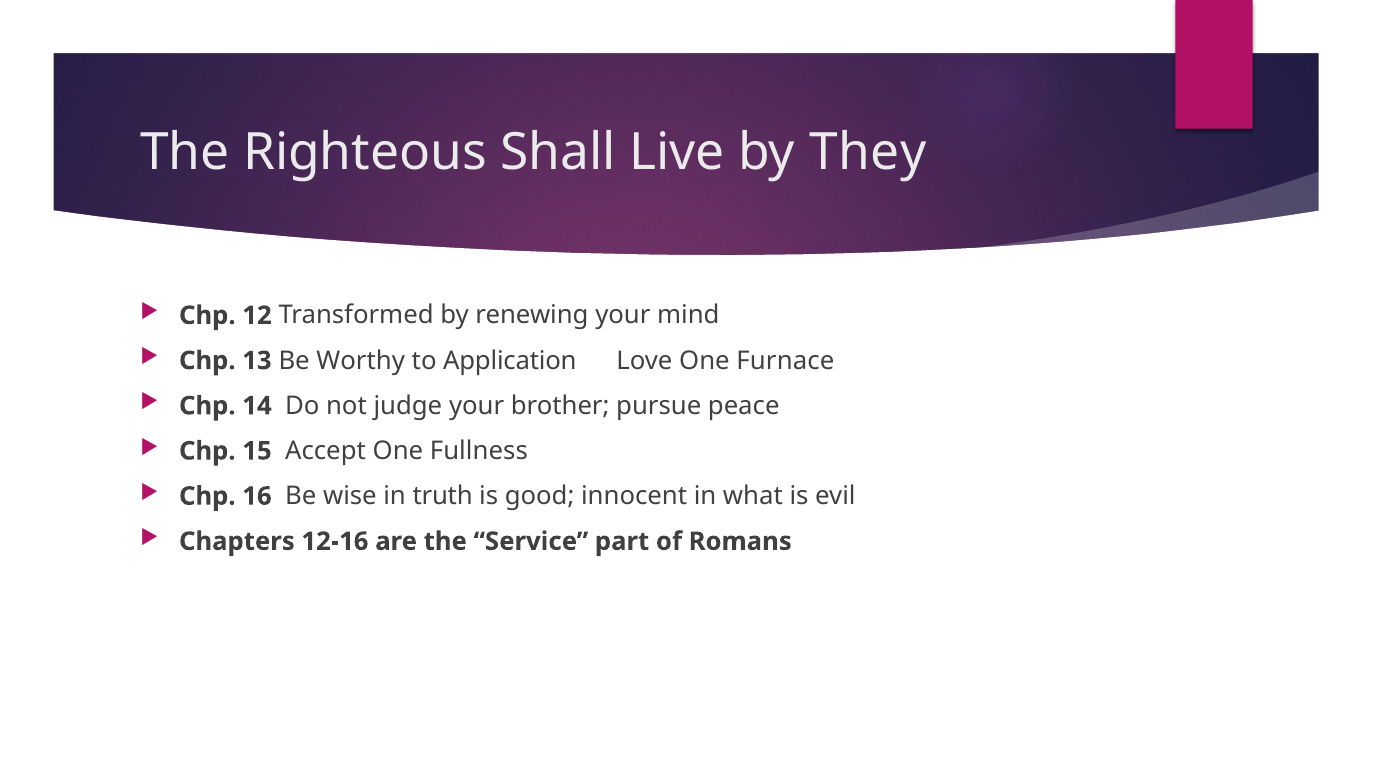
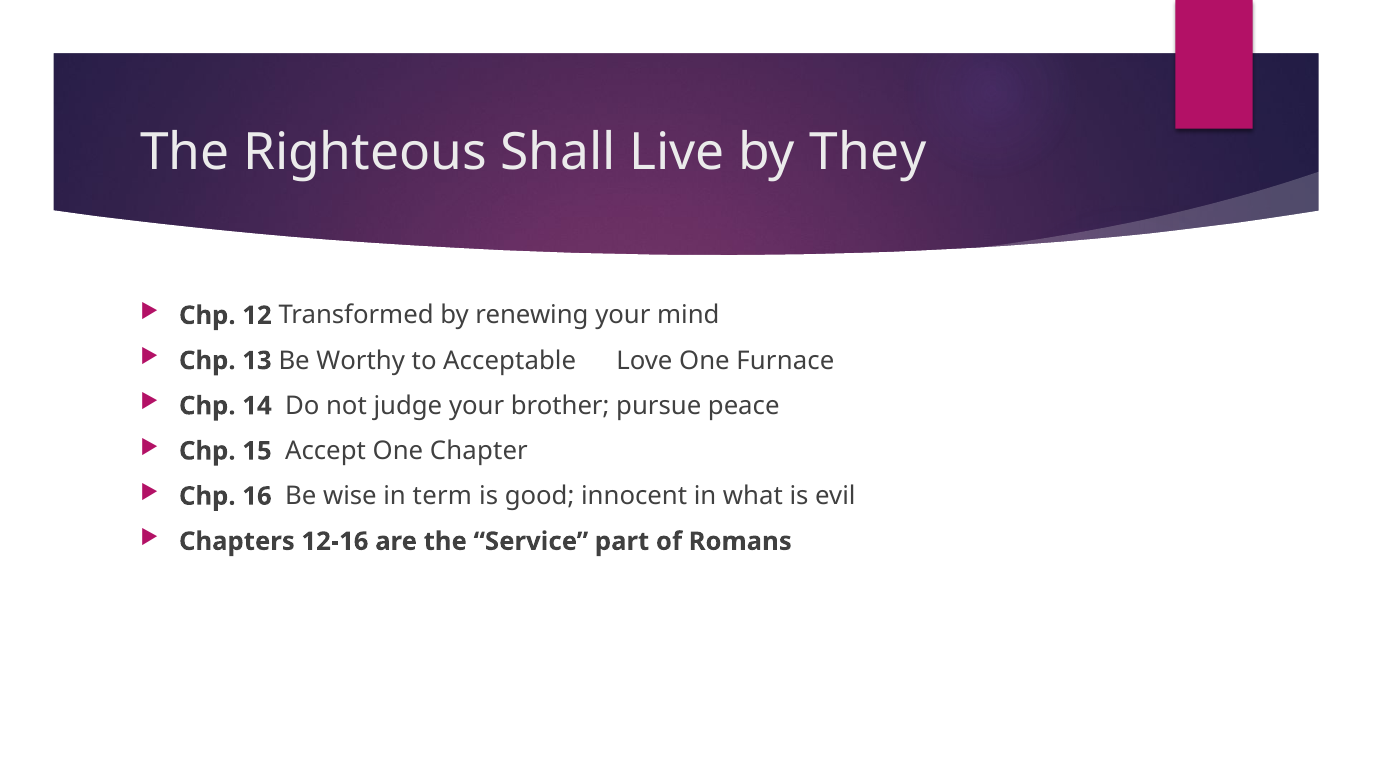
Application: Application -> Acceptable
Fullness: Fullness -> Chapter
truth: truth -> term
